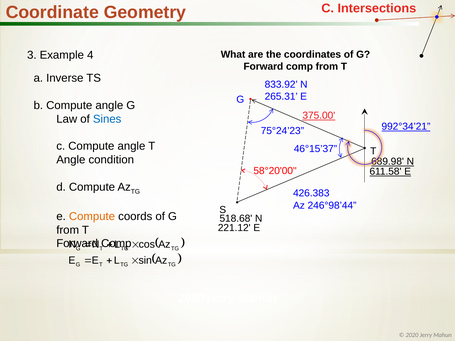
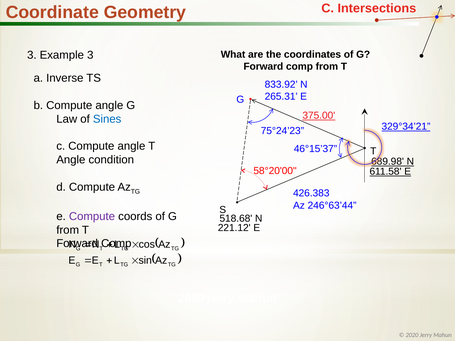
Example 4: 4 -> 3
992°34’21: 992°34’21 -> 329°34’21
246°98’44: 246°98’44 -> 246°63’44
Compute at (92, 216) colour: orange -> purple
